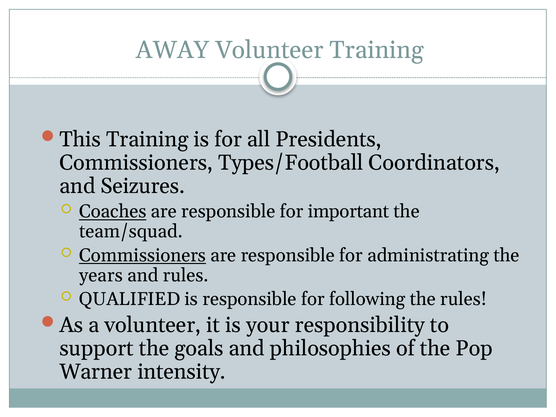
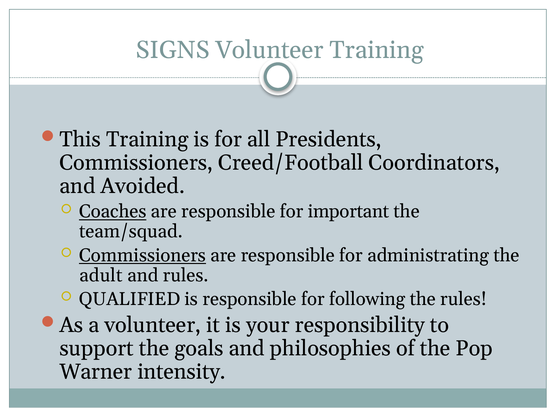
AWAY: AWAY -> SIGNS
Types/Football: Types/Football -> Creed/Football
Seizures: Seizures -> Avoided
years: years -> adult
